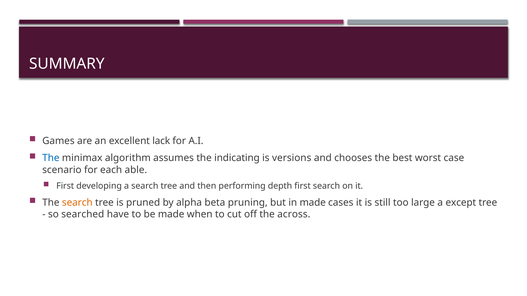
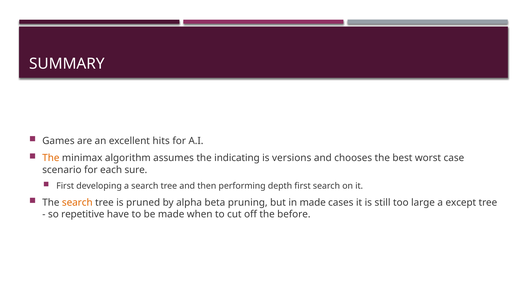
lack: lack -> hits
The at (51, 158) colour: blue -> orange
able: able -> sure
searched: searched -> repetitive
across: across -> before
